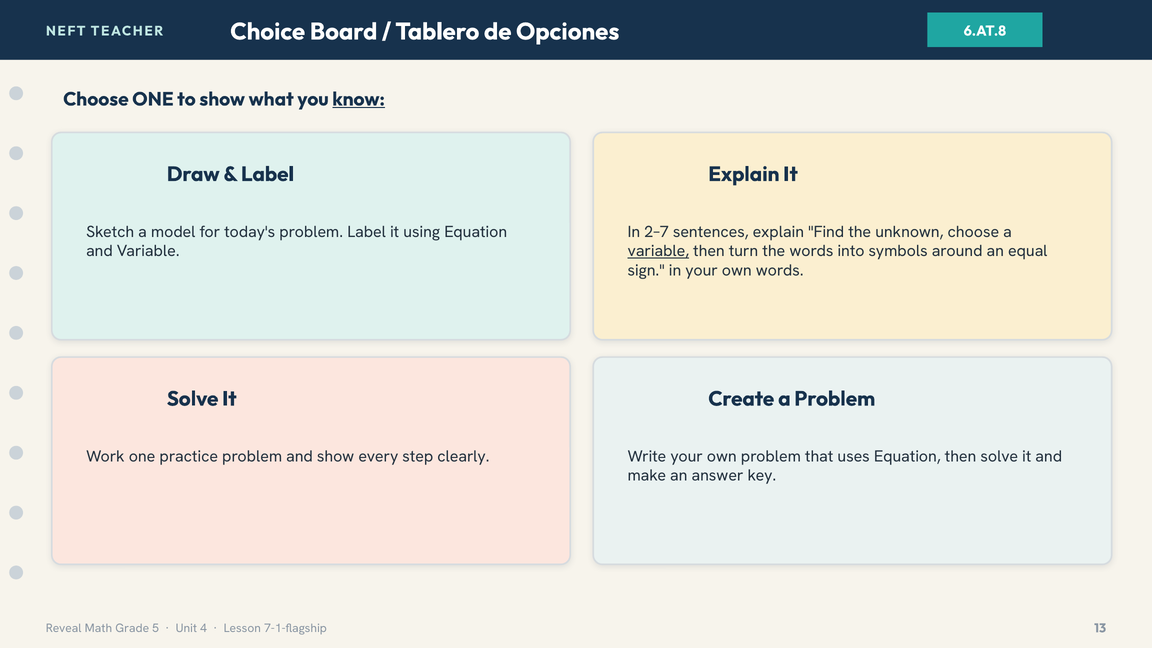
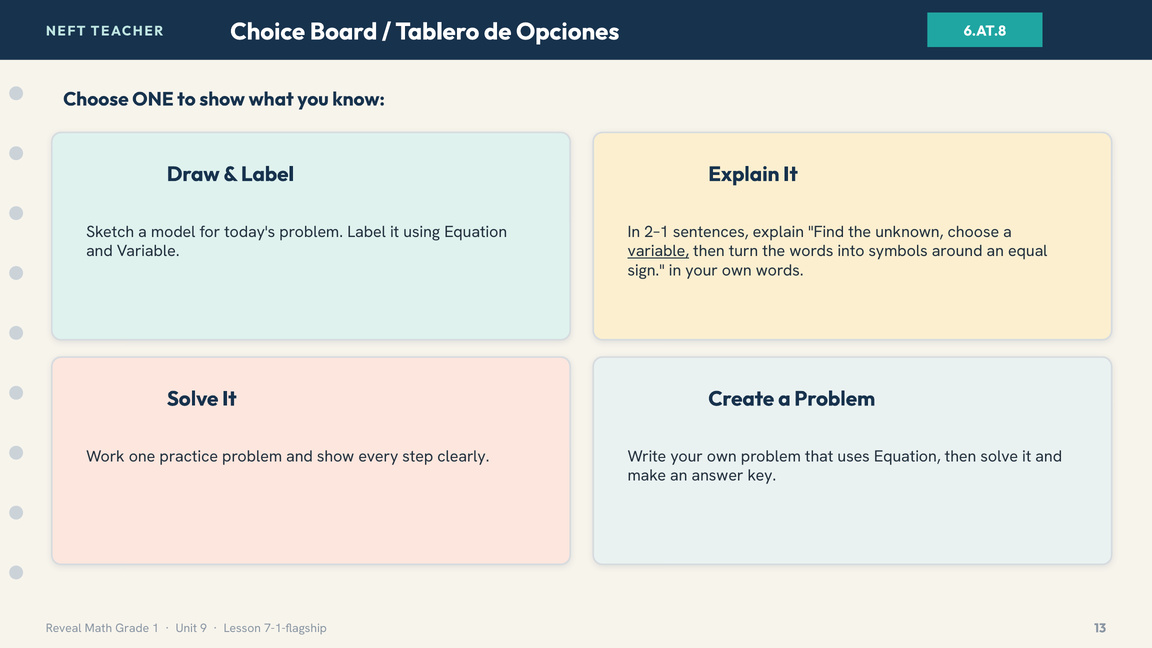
know underline: present -> none
2–7: 2–7 -> 2–1
5: 5 -> 1
4: 4 -> 9
